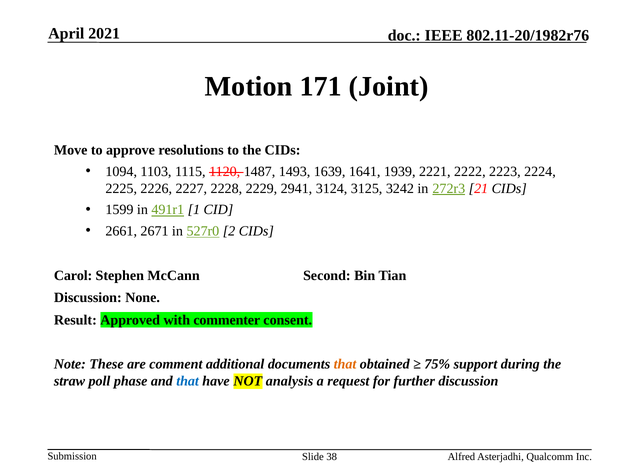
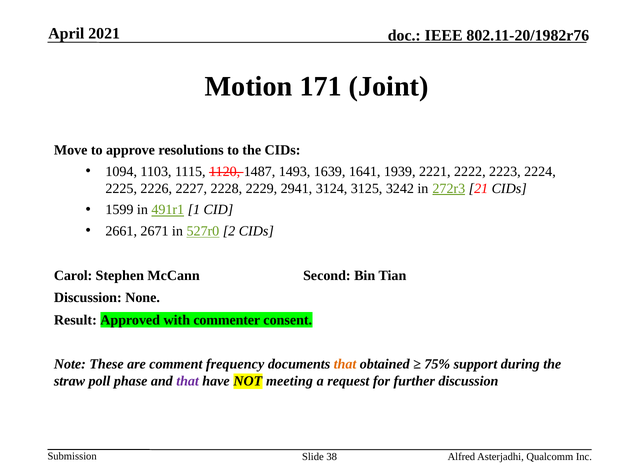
additional: additional -> frequency
that at (188, 381) colour: blue -> purple
analysis: analysis -> meeting
